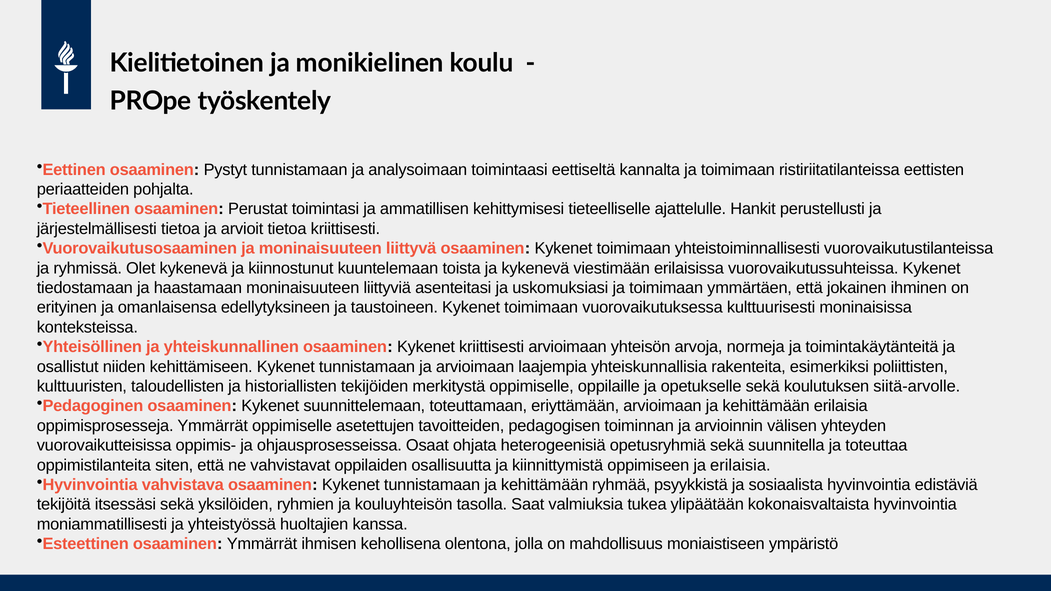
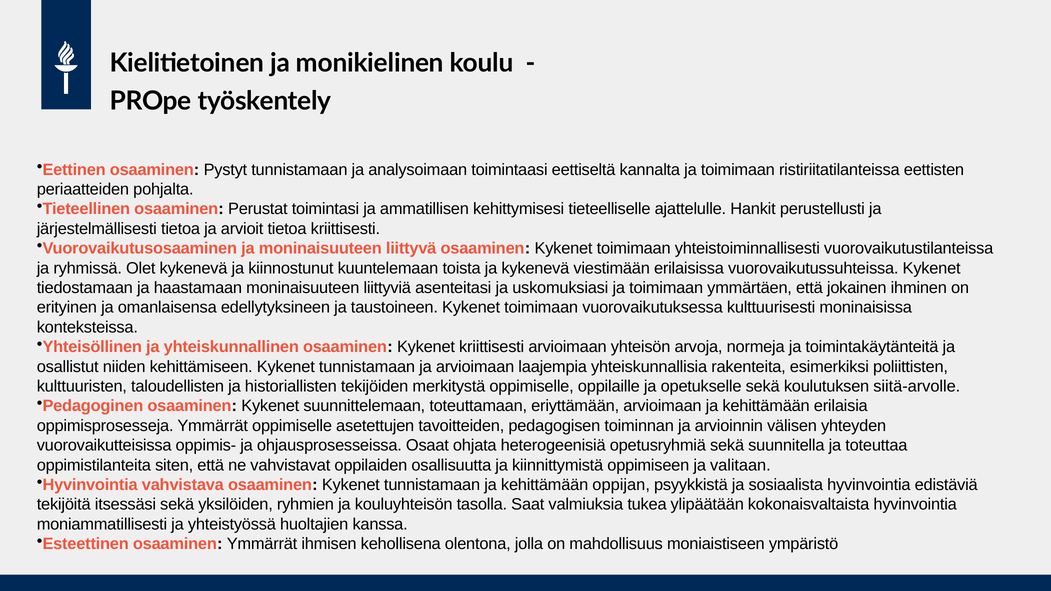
ja erilaisia: erilaisia -> valitaan
ryhmää: ryhmää -> oppijan
